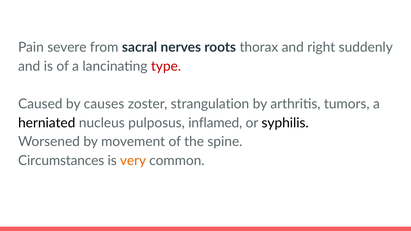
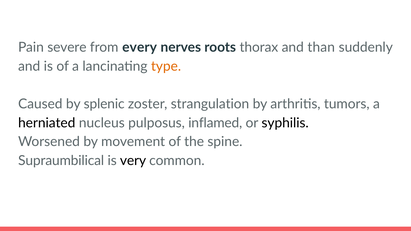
sacral: sacral -> every
right: right -> than
type colour: red -> orange
causes: causes -> splenic
Circumstances: Circumstances -> Supraumbilical
very colour: orange -> black
